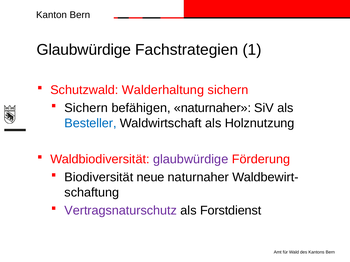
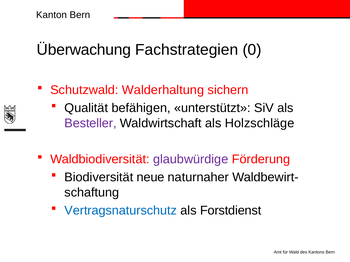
Glaubwürdige at (84, 50): Glaubwürdige -> Überwachung
1: 1 -> 0
Sichern at (86, 108): Sichern -> Qualität
befähigen naturnaher: naturnaher -> unterstützt
Besteller colour: blue -> purple
Holznutzung: Holznutzung -> Holzschläge
Vertragsnaturschutz colour: purple -> blue
